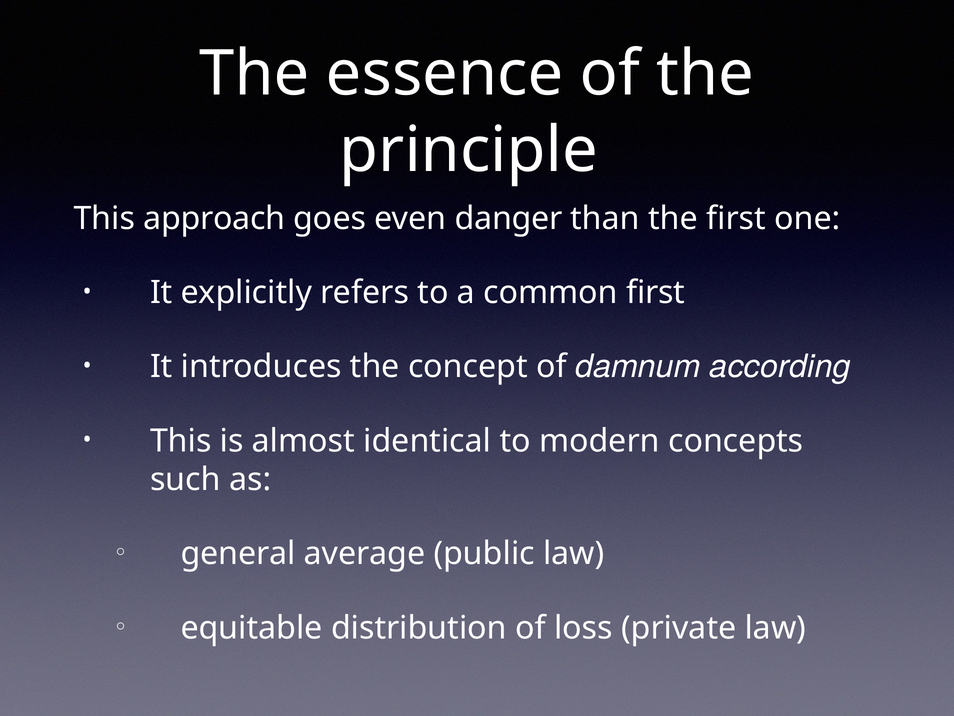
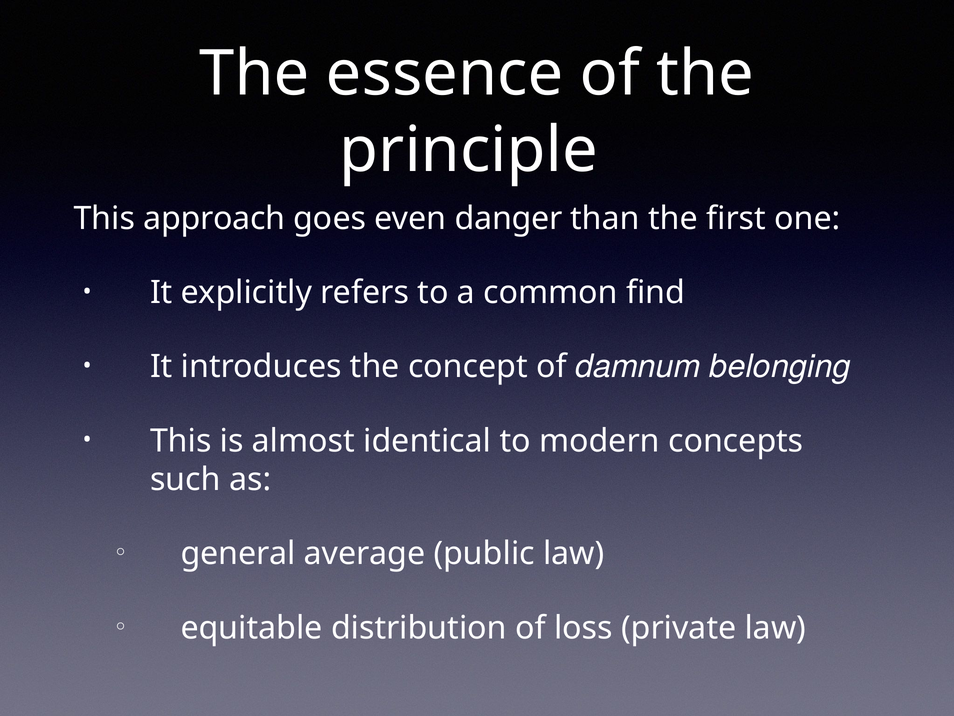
common first: first -> find
according: according -> belonging
